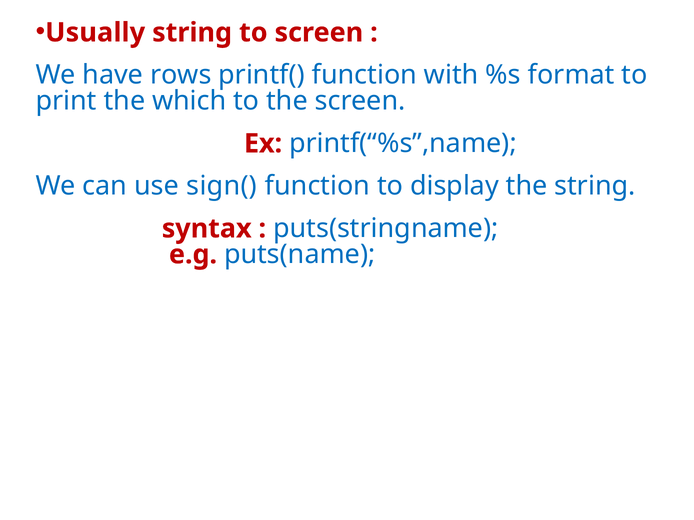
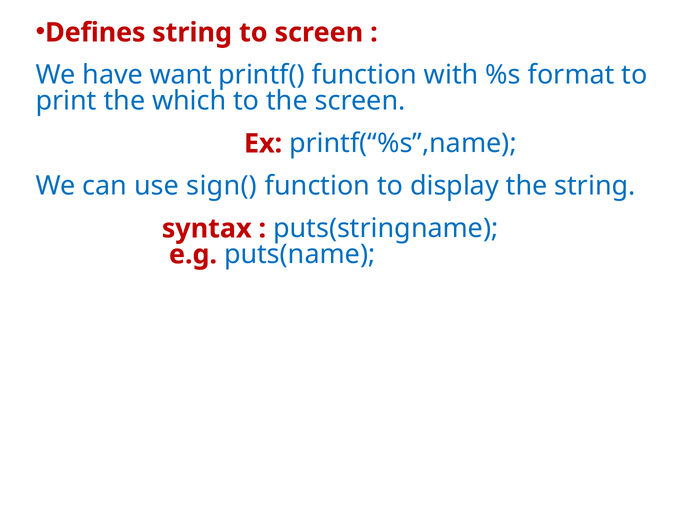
Usually: Usually -> Defines
rows: rows -> want
